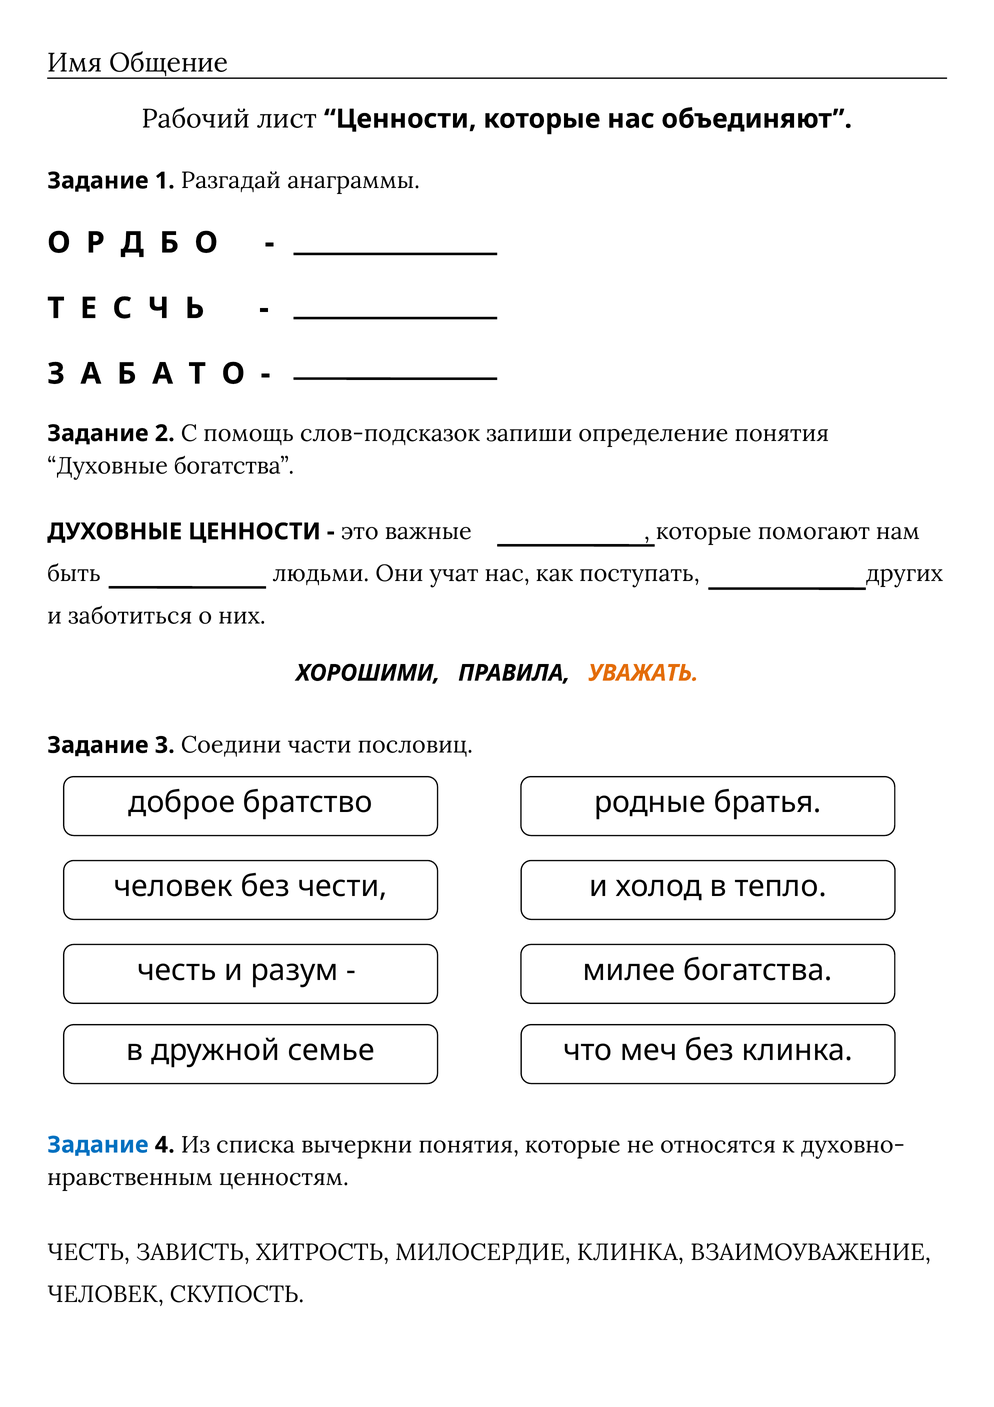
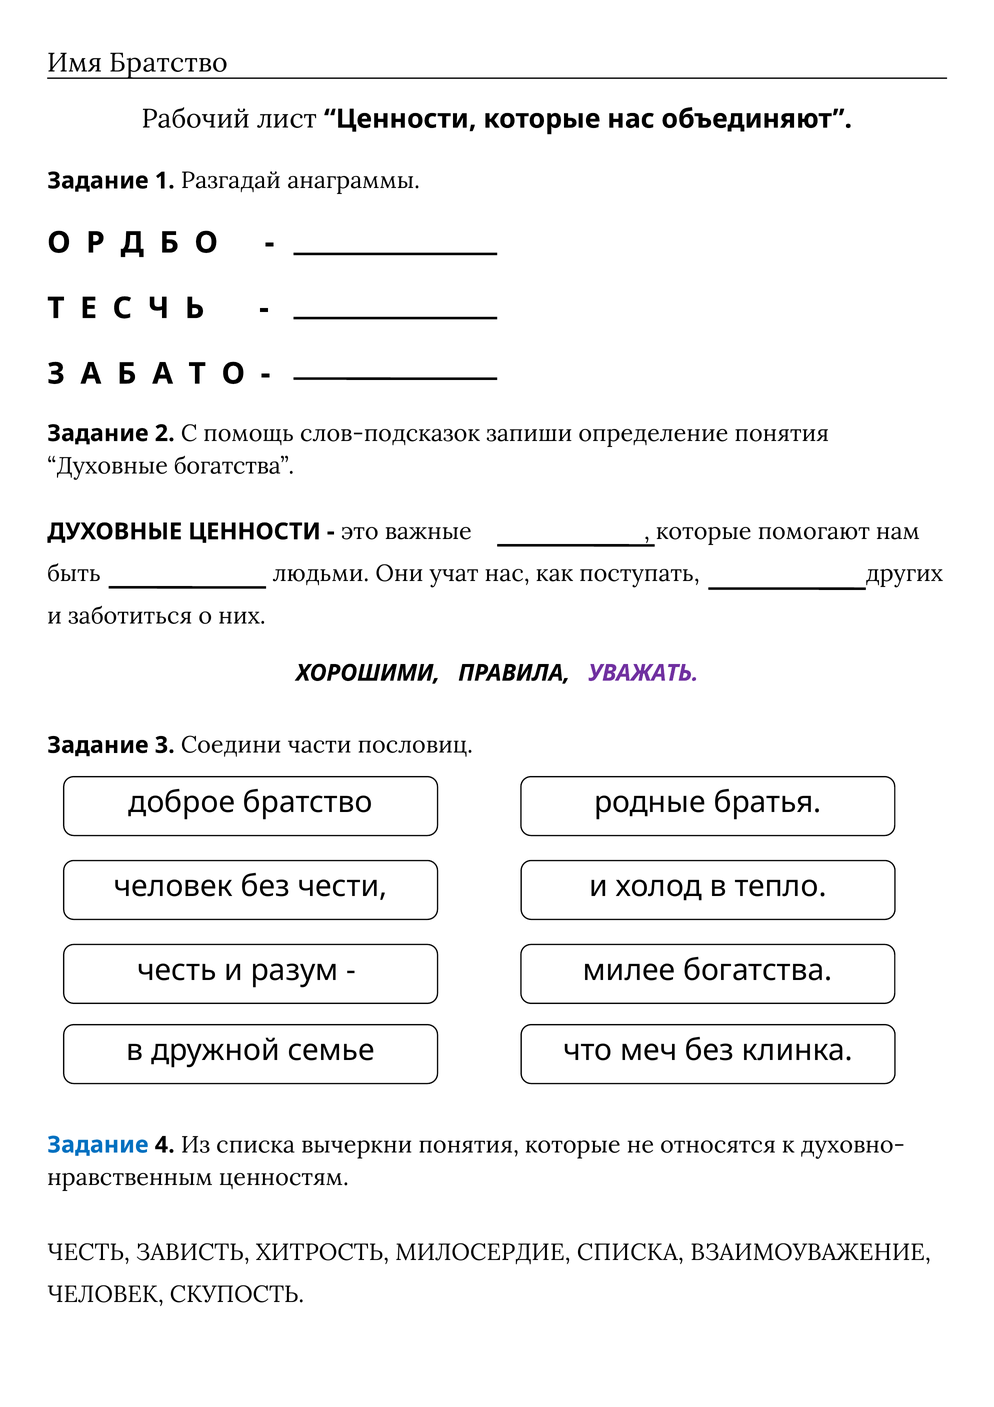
Имя Общение: Общение -> Братство
УВАЖАТЬ colour: orange -> purple
МИЛОСЕРДИЕ КЛИНКА: КЛИНКА -> СПИСКА
